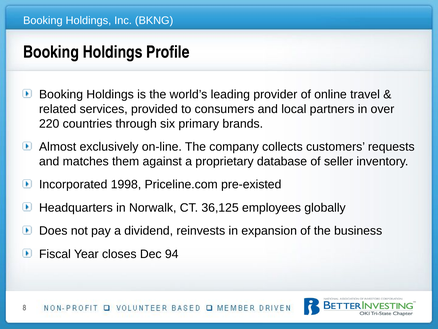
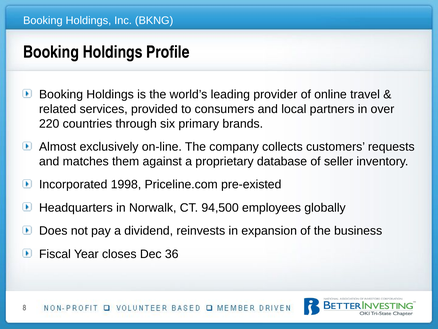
36,125: 36,125 -> 94,500
94: 94 -> 36
